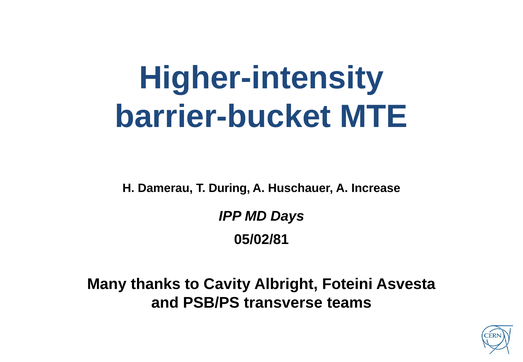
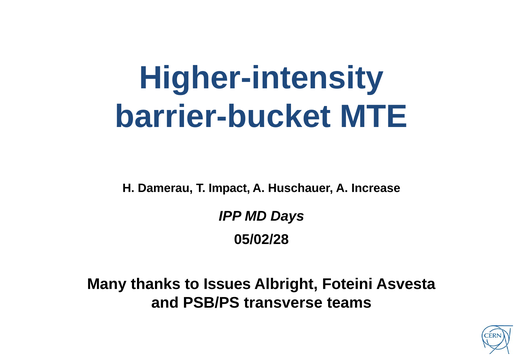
During: During -> Impact
05/02/81: 05/02/81 -> 05/02/28
Cavity: Cavity -> Issues
